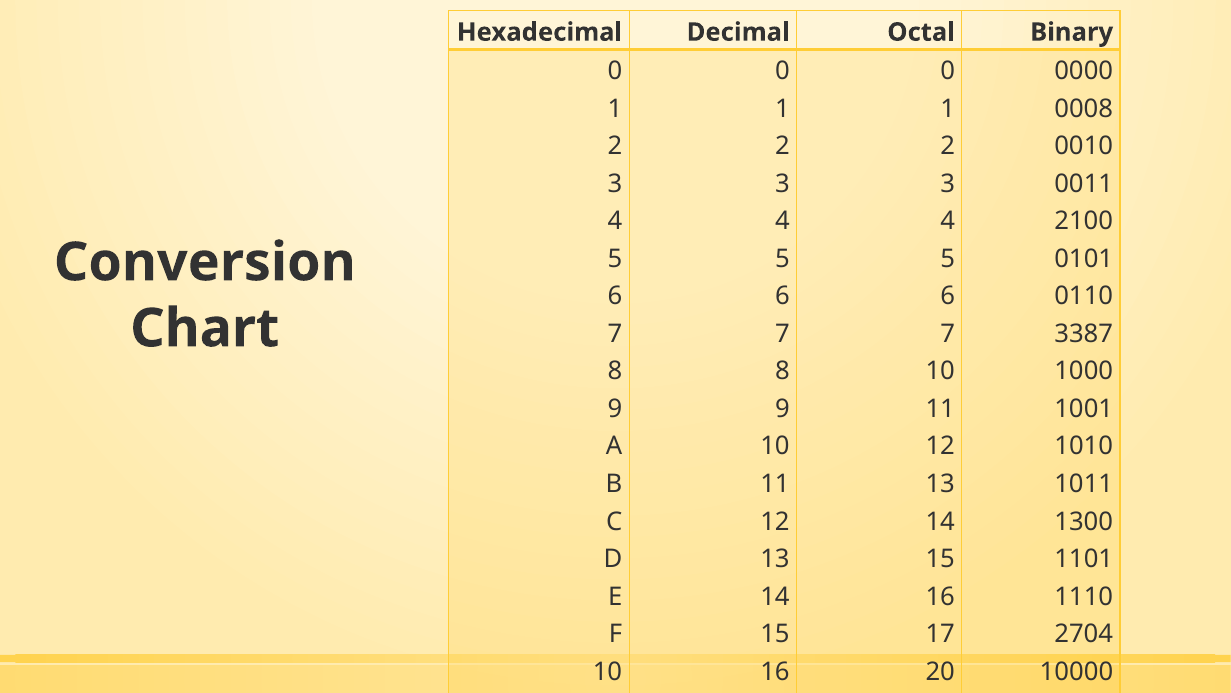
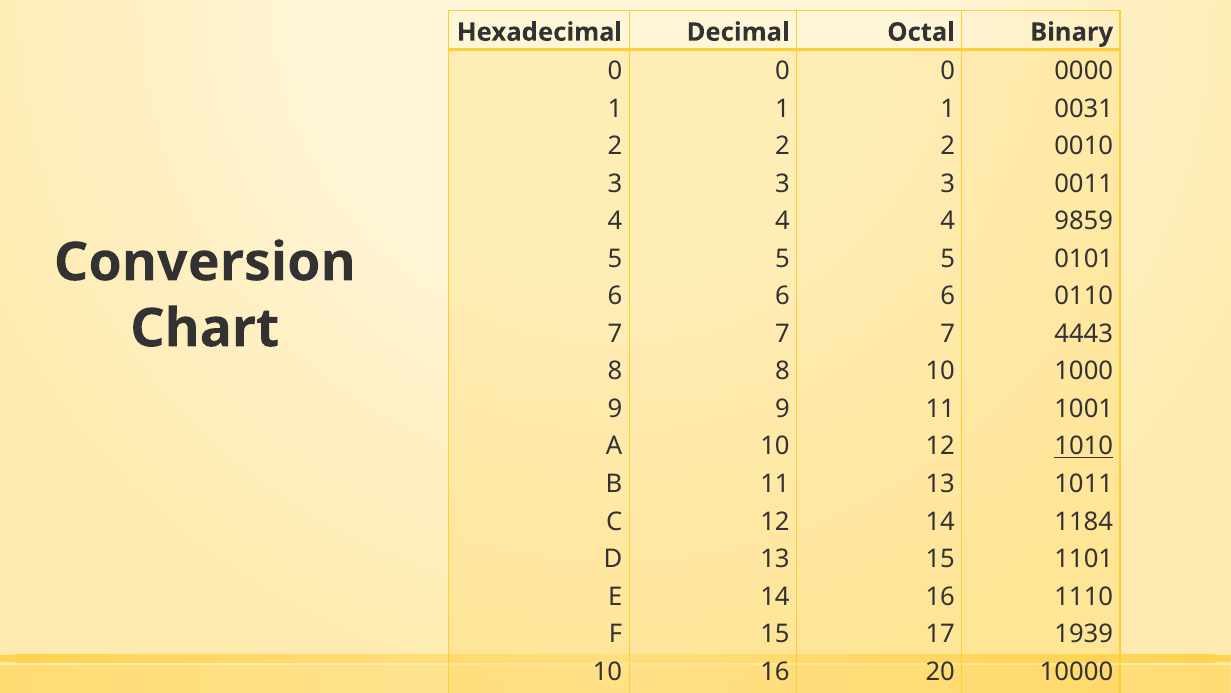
0008: 0008 -> 0031
2100: 2100 -> 9859
3387: 3387 -> 4443
1010 underline: none -> present
1300: 1300 -> 1184
2704: 2704 -> 1939
